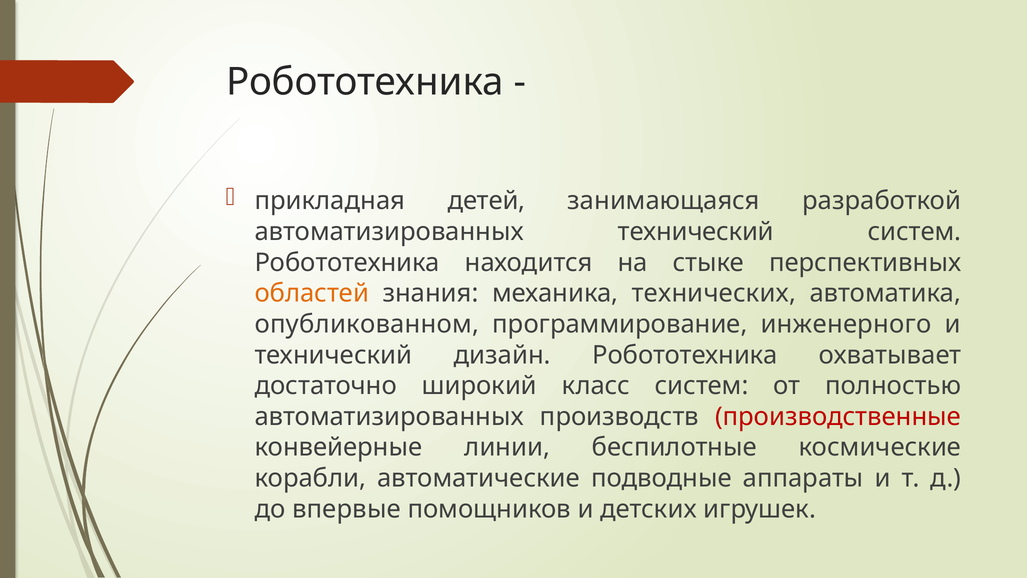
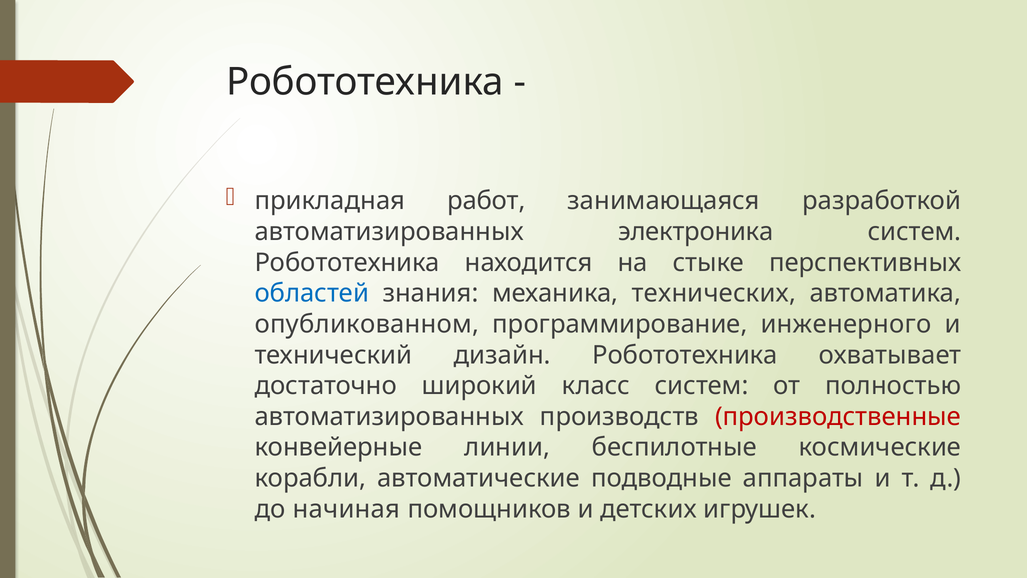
детей: детей -> работ
автоматизированных технический: технический -> электроника
областей colour: orange -> blue
впервые: впервые -> начиная
